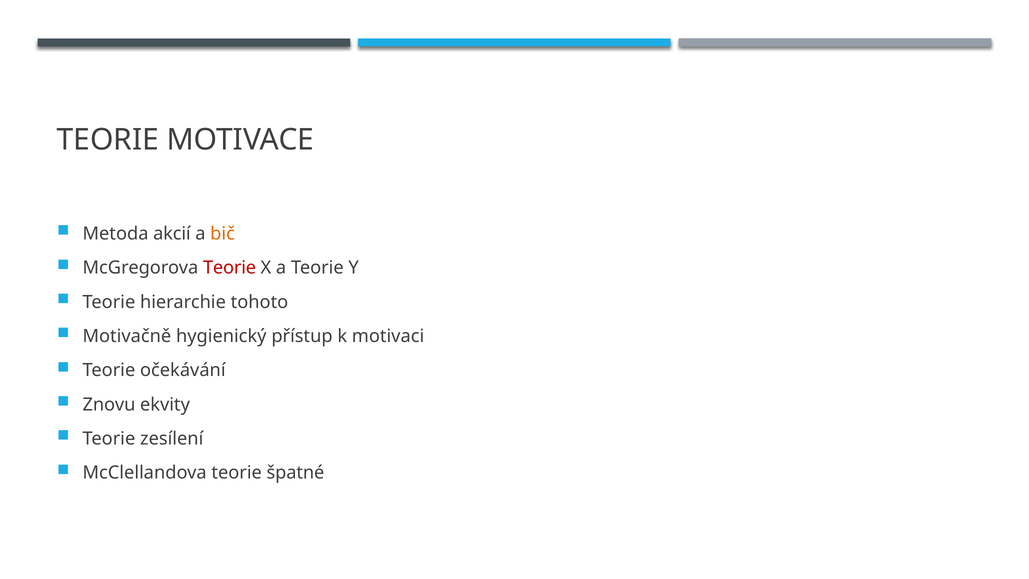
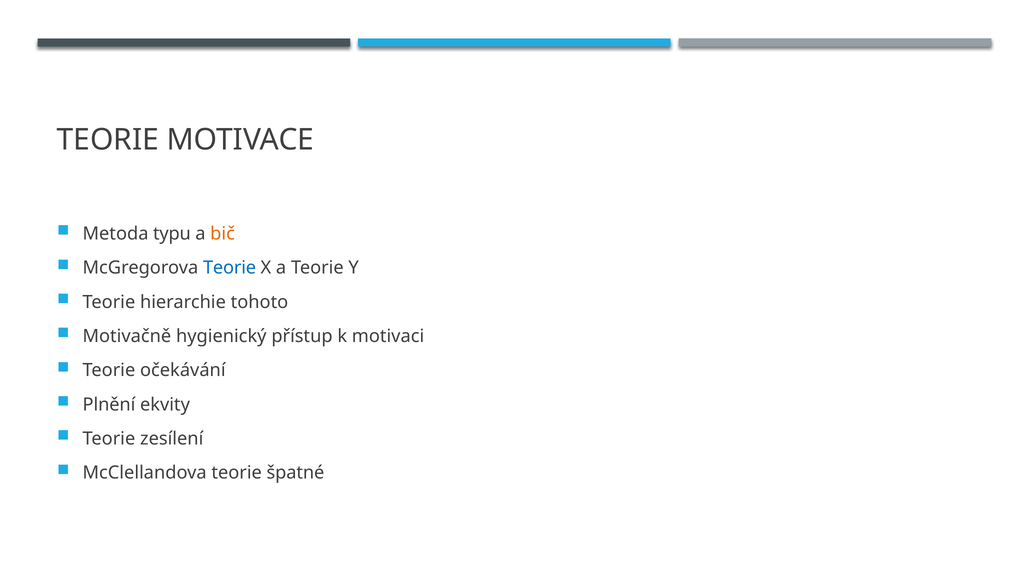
akcií: akcií -> typu
Teorie at (230, 268) colour: red -> blue
Znovu: Znovu -> Plnění
